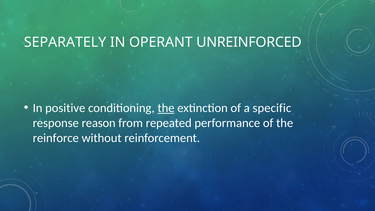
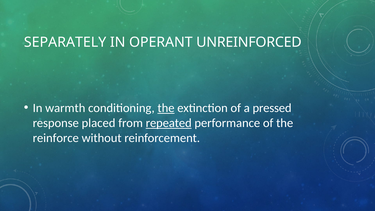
positive: positive -> warmth
specific: specific -> pressed
reason: reason -> placed
repeated underline: none -> present
